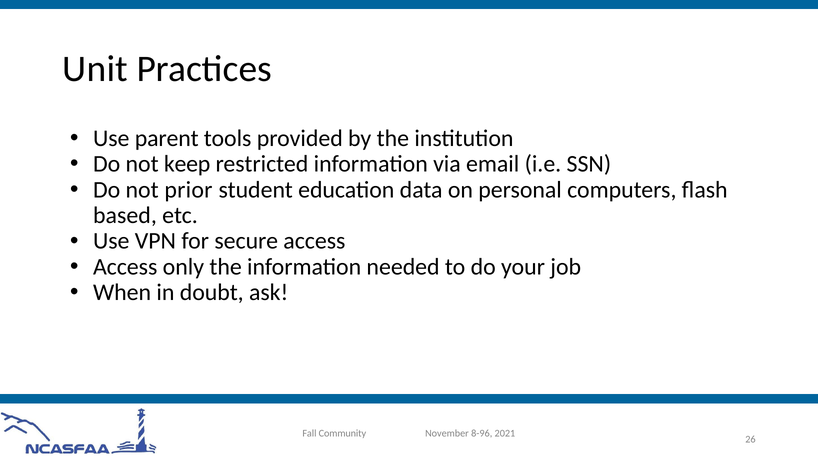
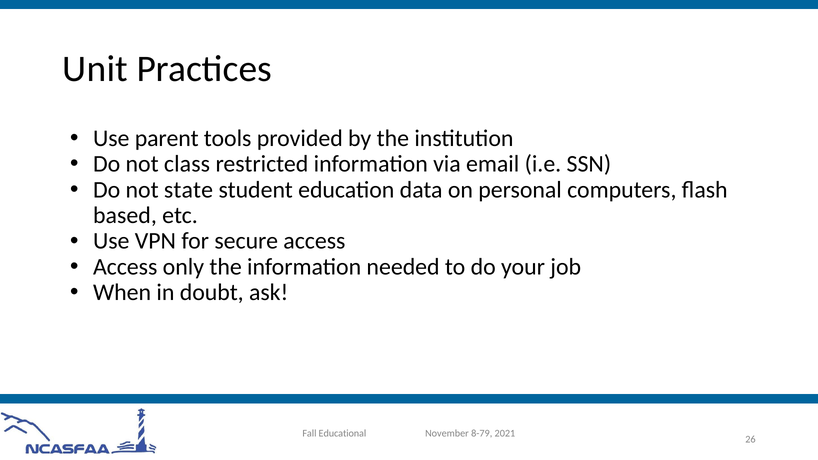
keep: keep -> class
prior: prior -> state
Community: Community -> Educational
8-96: 8-96 -> 8-79
